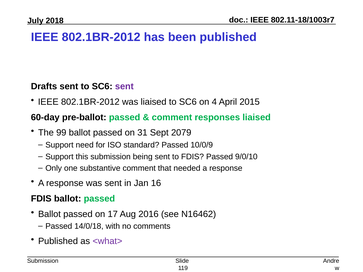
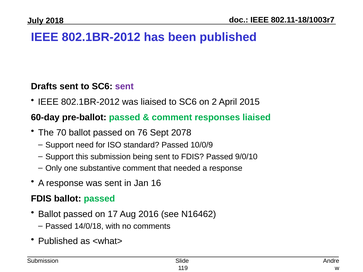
4: 4 -> 2
99: 99 -> 70
31: 31 -> 76
2079: 2079 -> 2078
<what> colour: purple -> black
